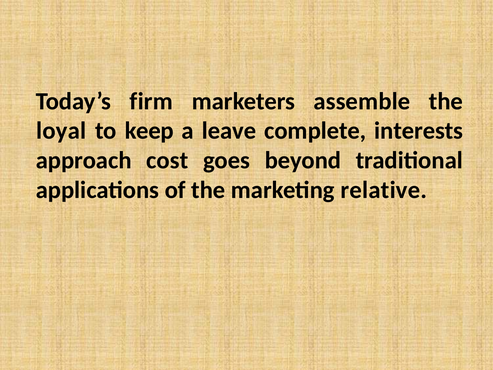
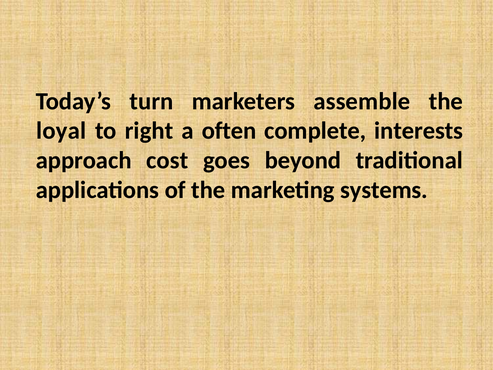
firm: firm -> turn
keep: keep -> right
leave: leave -> often
relative: relative -> systems
